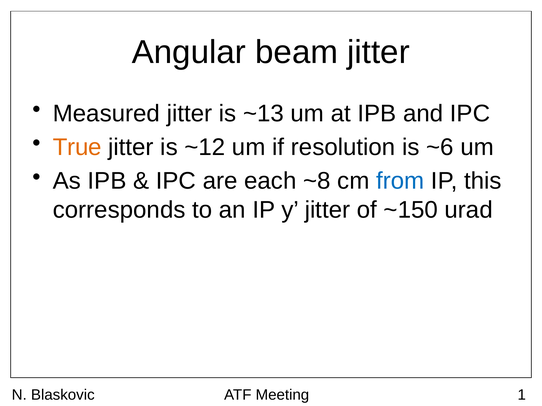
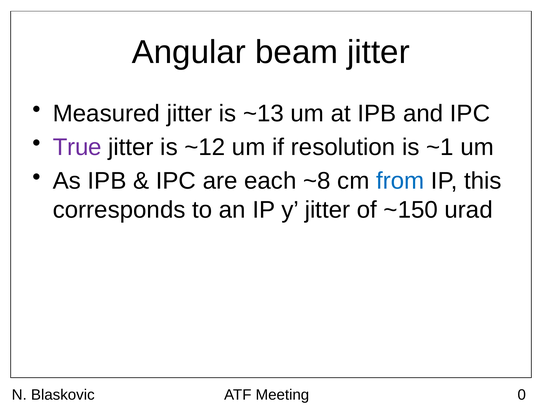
True colour: orange -> purple
~6: ~6 -> ~1
1: 1 -> 0
